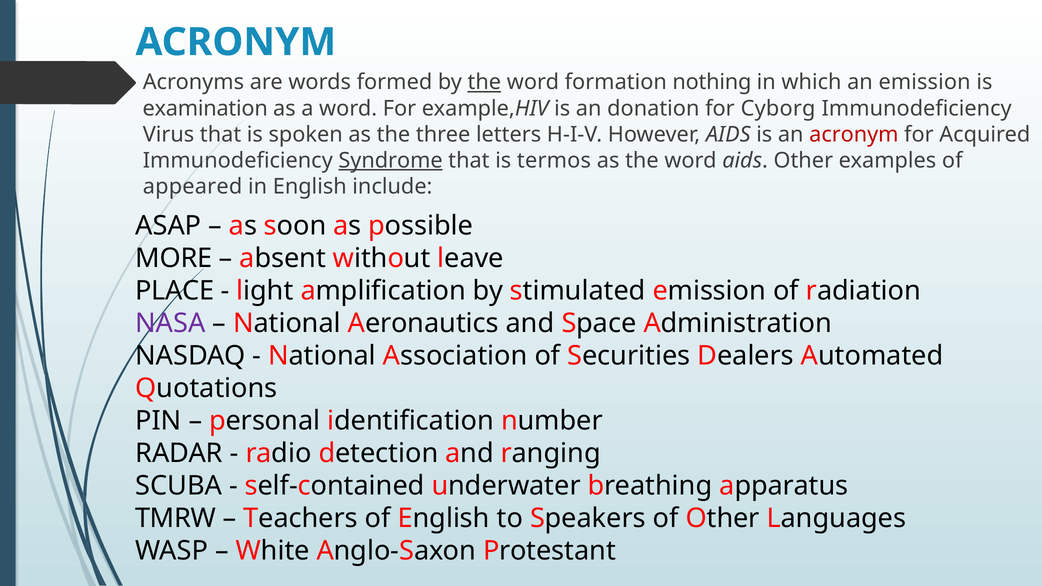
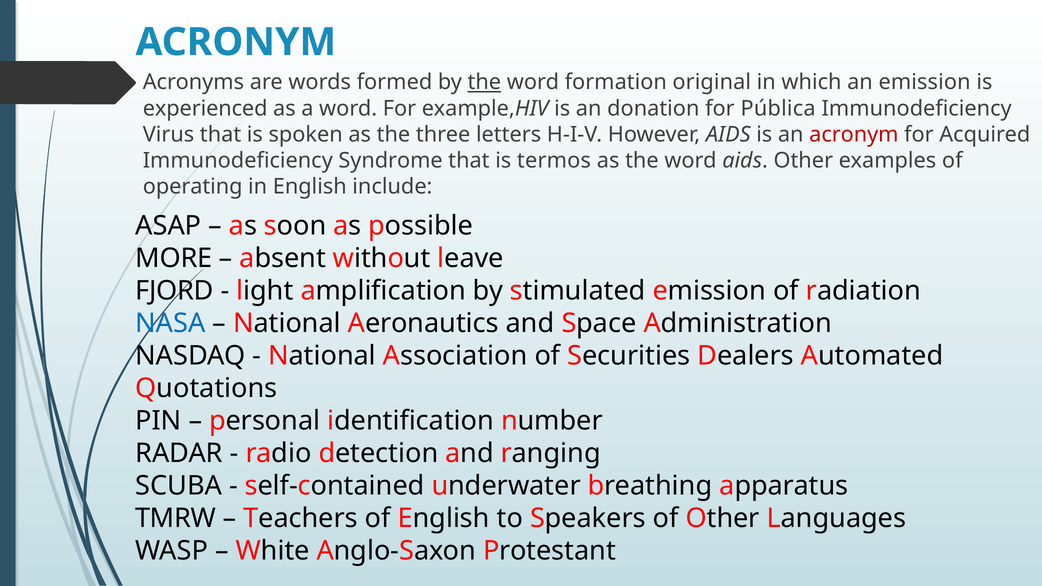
nothing: nothing -> original
examination: examination -> experienced
Cyborg: Cyborg -> Pública
Syndrome underline: present -> none
appeared: appeared -> operating
PLACE: PLACE -> FJORD
NASA colour: purple -> blue
